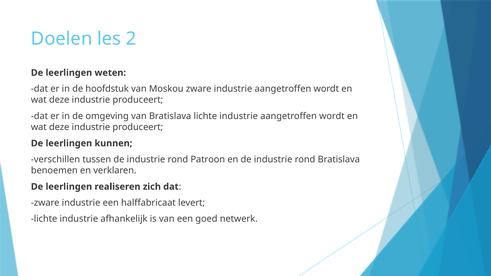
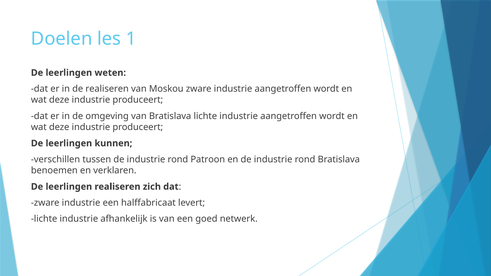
2: 2 -> 1
de hoofdstuk: hoofdstuk -> realiseren
